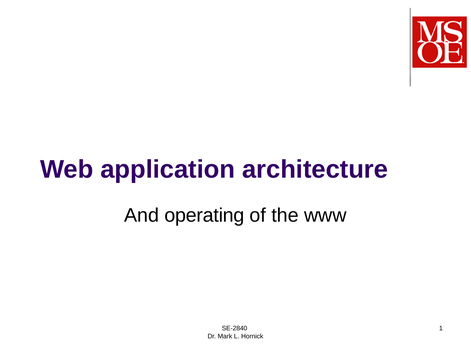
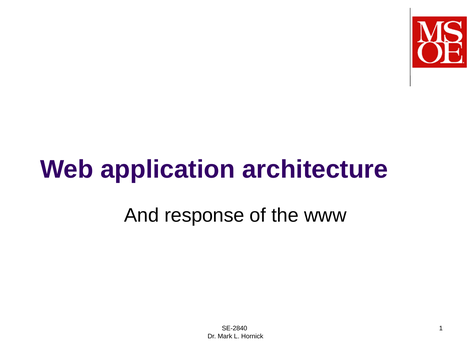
operating: operating -> response
